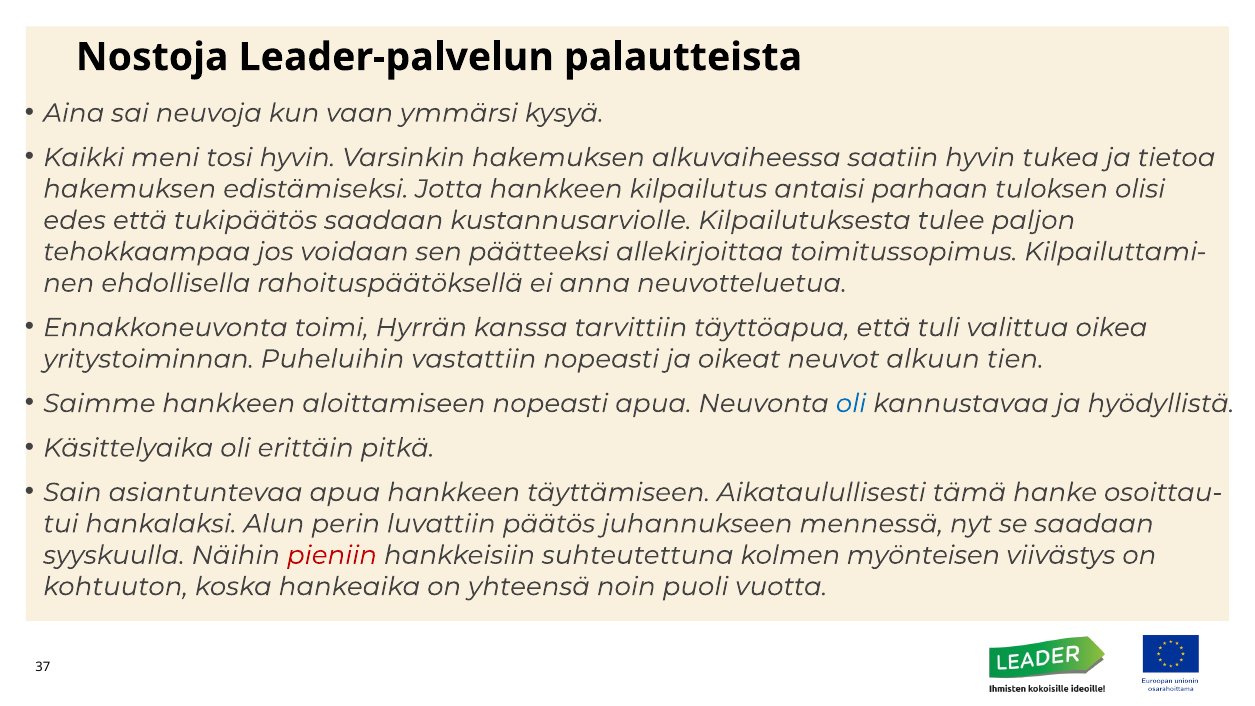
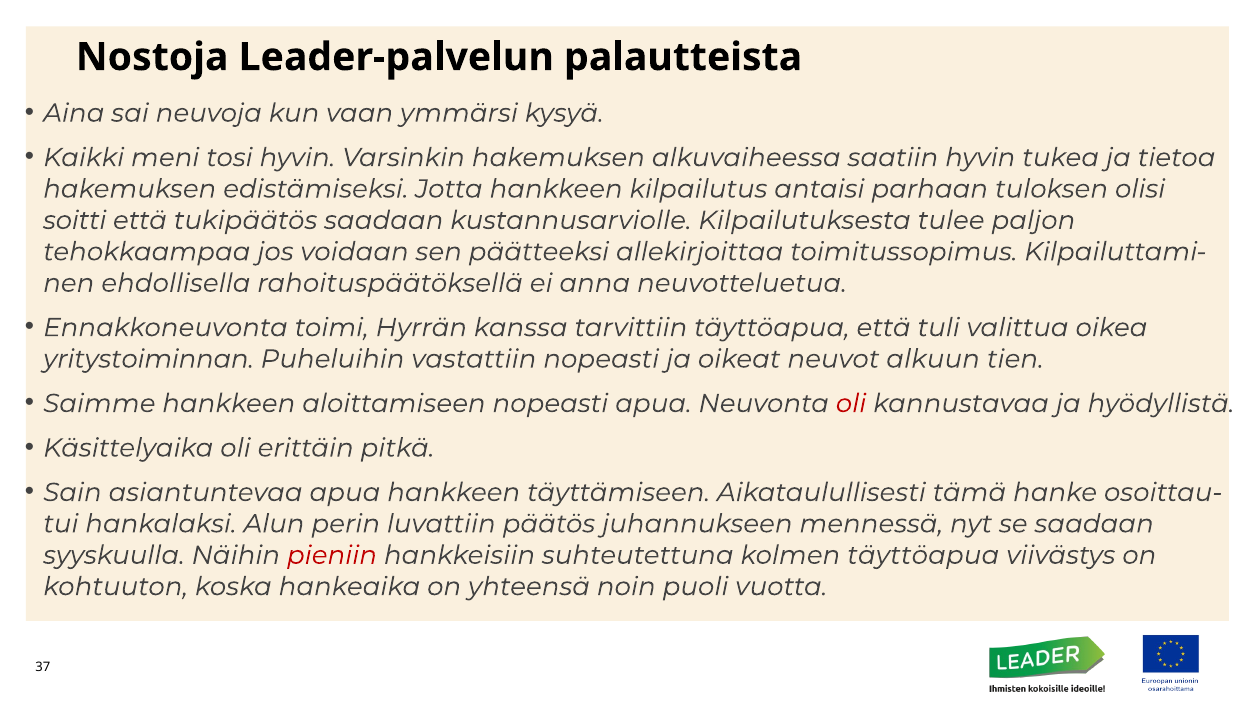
edes: edes -> soitti
oli at (851, 403) colour: blue -> red
kolmen myönteisen: myönteisen -> täyttöapua
